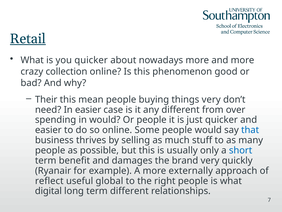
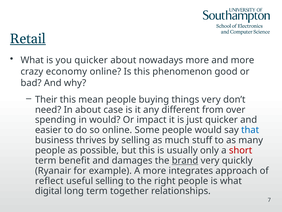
collection: collection -> economy
In easier: easier -> about
Or people: people -> impact
short colour: blue -> red
brand underline: none -> present
externally: externally -> integrates
useful global: global -> selling
term different: different -> together
